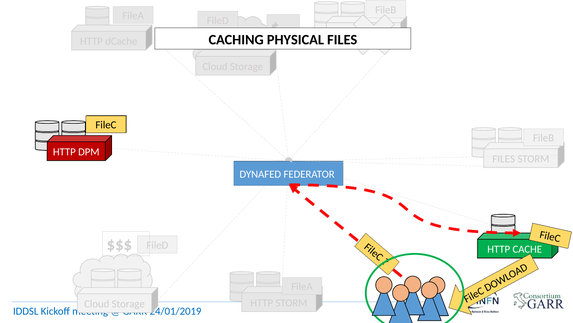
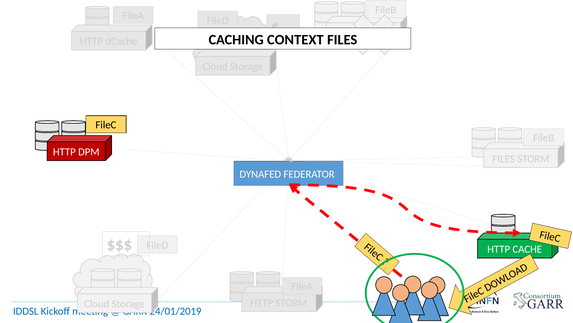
PHYSICAL: PHYSICAL -> CONTEXT
